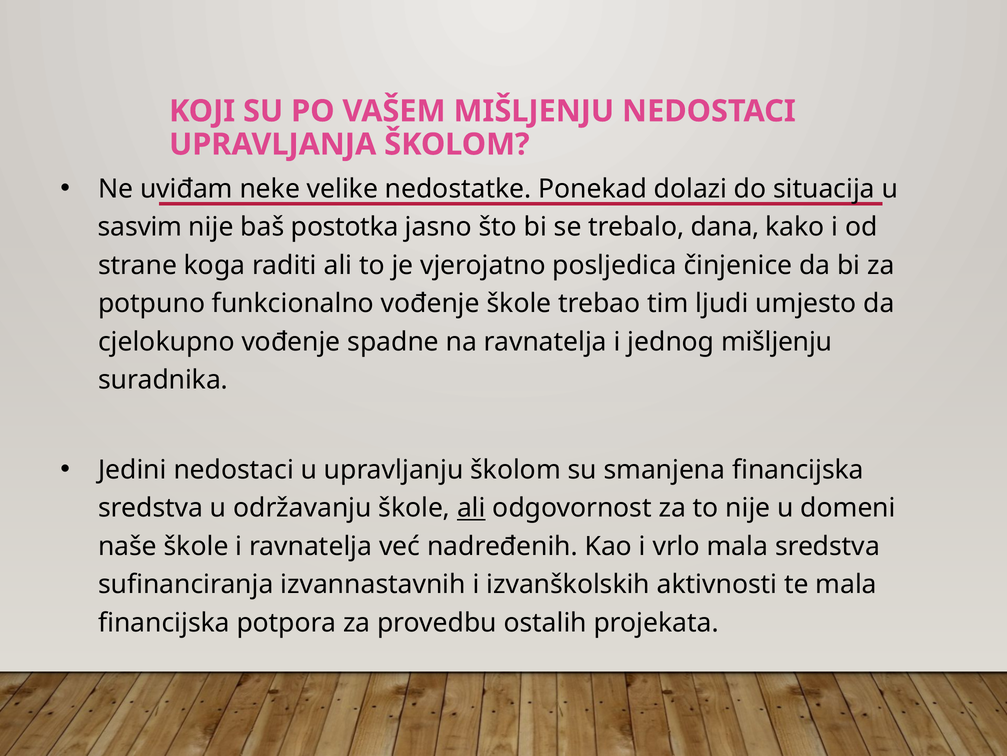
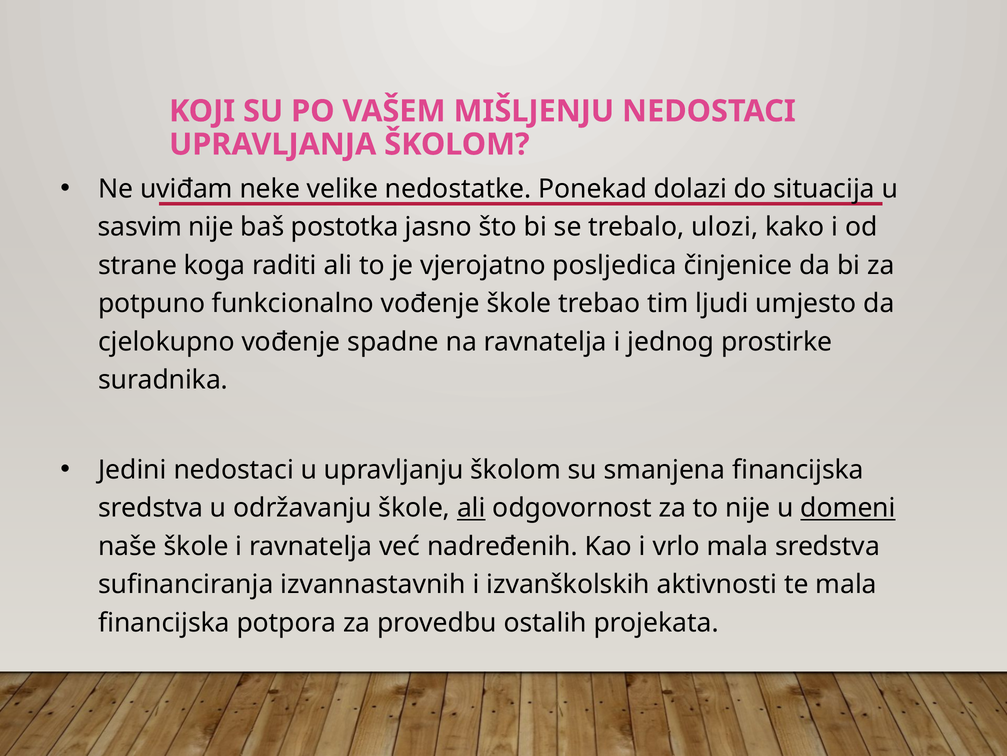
dana: dana -> ulozi
jednog mišljenju: mišljenju -> prostirke
domeni underline: none -> present
